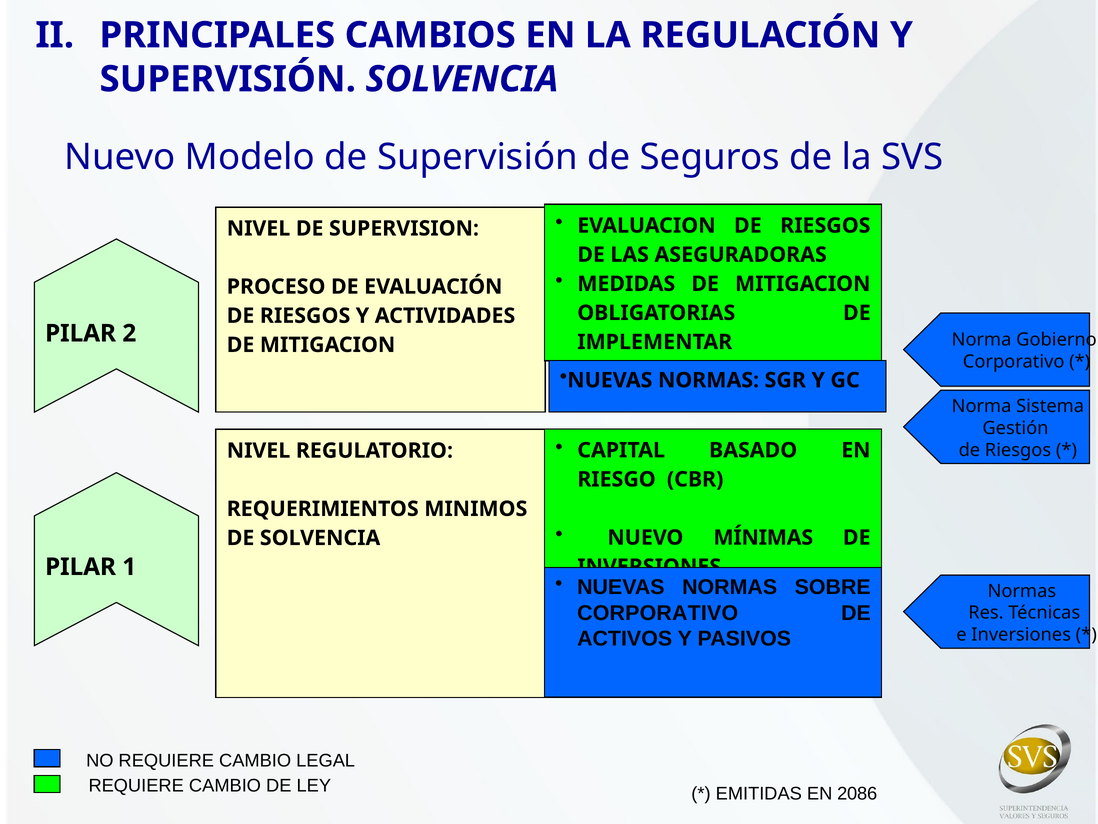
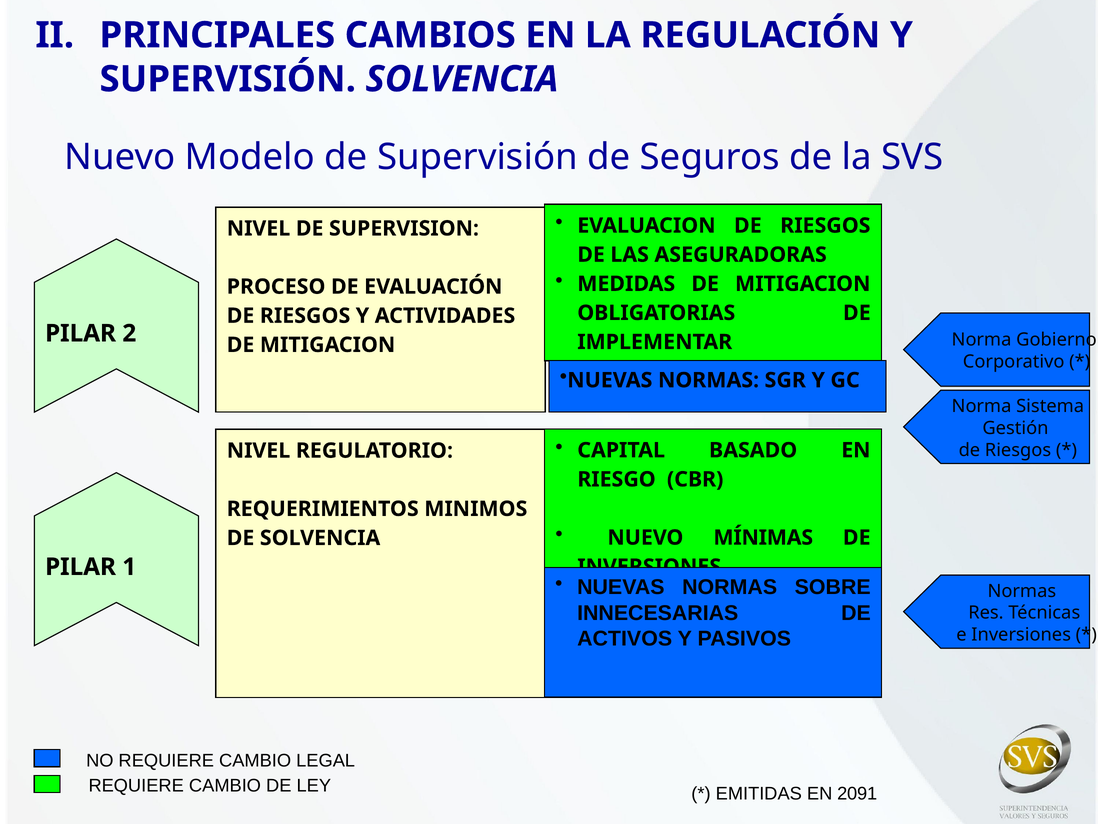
CORPORATIVO at (658, 613): CORPORATIVO -> INNECESARIAS
2086: 2086 -> 2091
